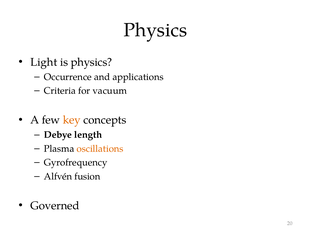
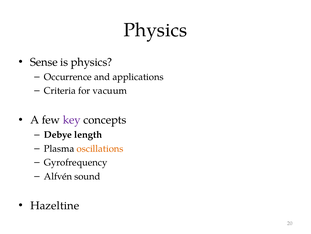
Light: Light -> Sense
key colour: orange -> purple
fusion: fusion -> sound
Governed: Governed -> Hazeltine
